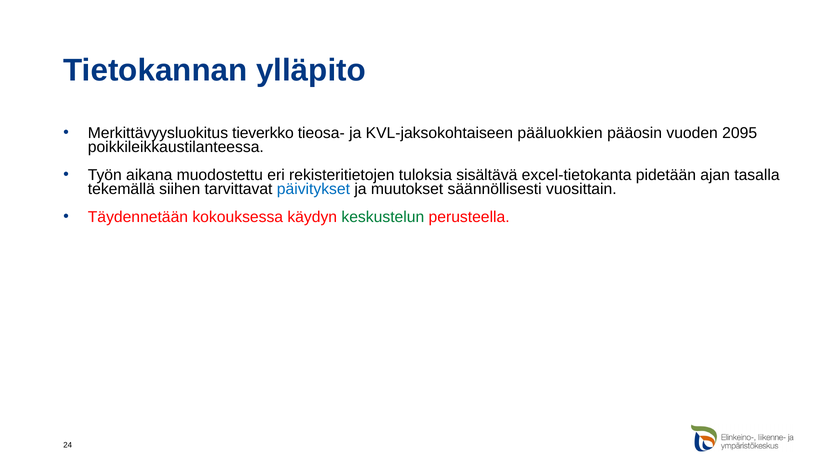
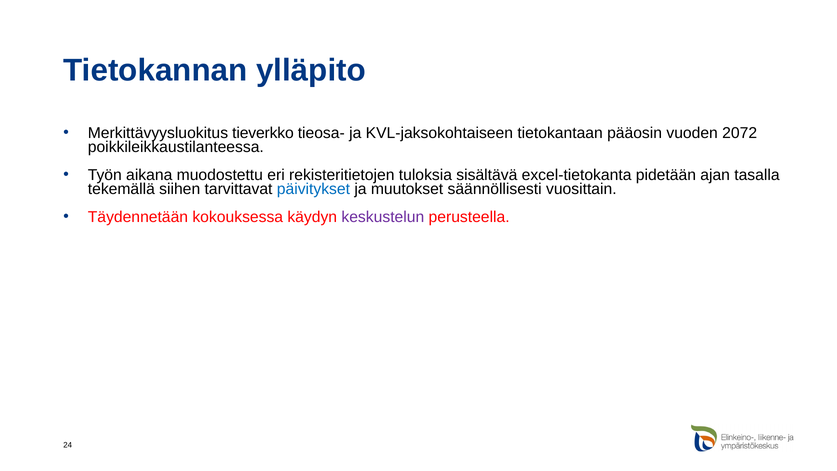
pääluokkien: pääluokkien -> tietokantaan
2095: 2095 -> 2072
keskustelun colour: green -> purple
